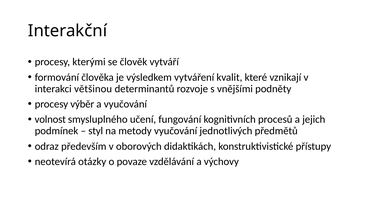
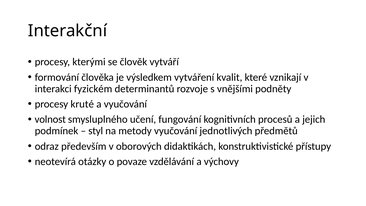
většinou: většinou -> fyzickém
výběr: výběr -> kruté
